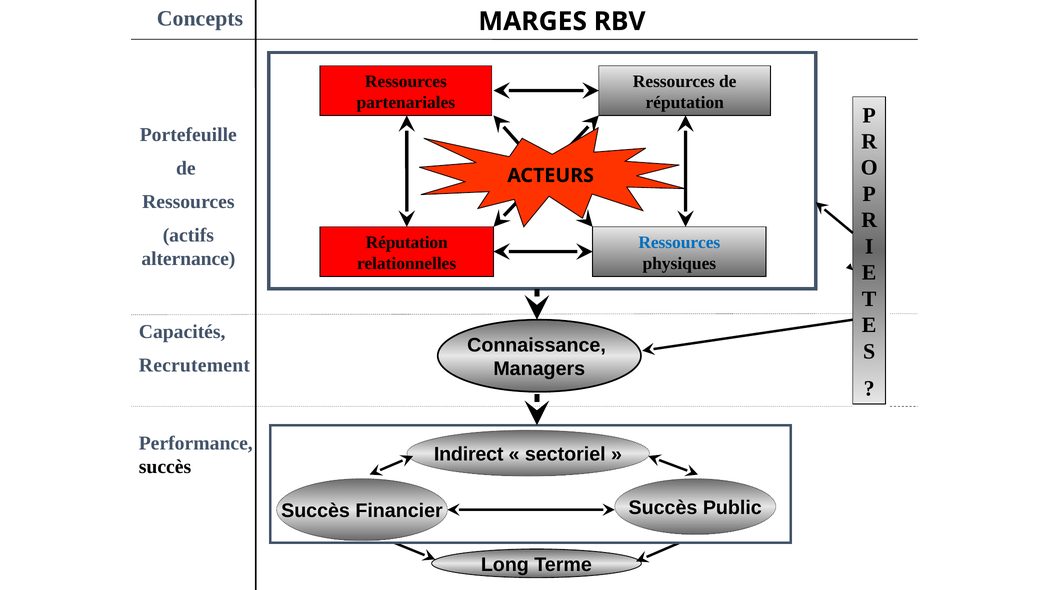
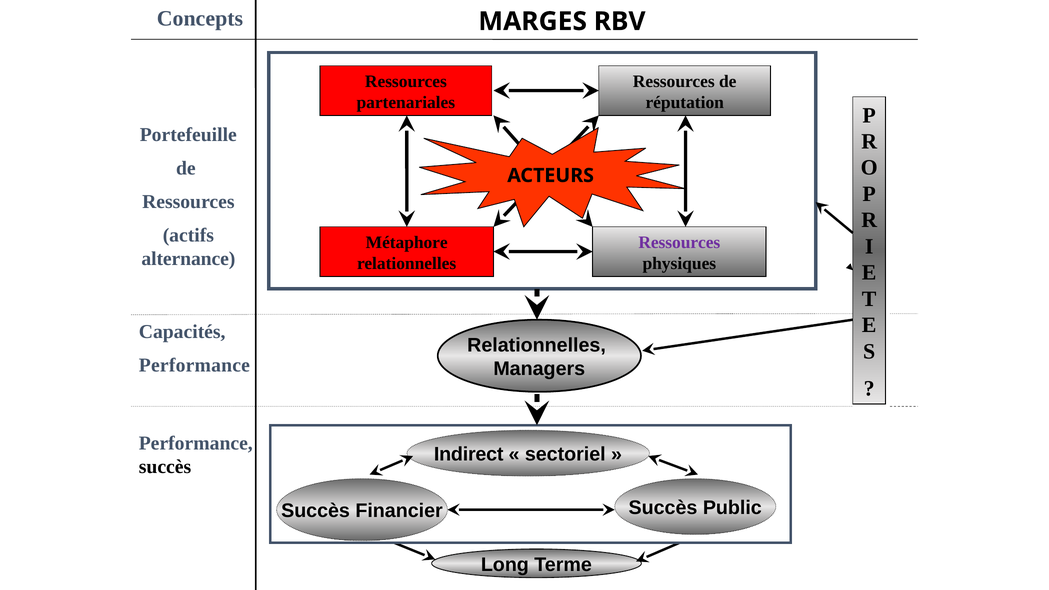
Réputation at (407, 242): Réputation -> Métaphore
Ressources at (679, 242) colour: blue -> purple
Connaissance at (537, 345): Connaissance -> Relationnelles
Recrutement at (194, 365): Recrutement -> Performance
